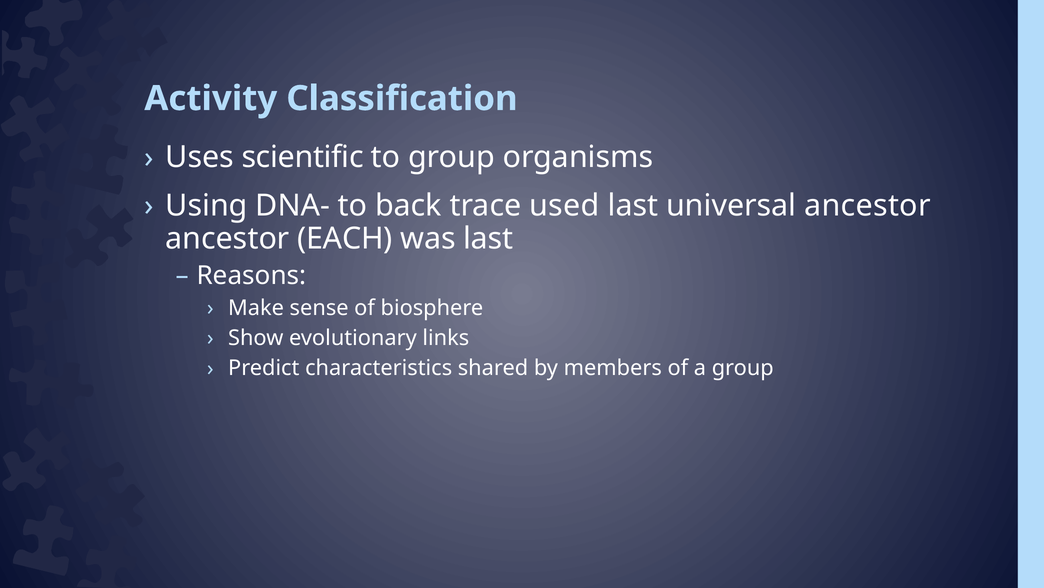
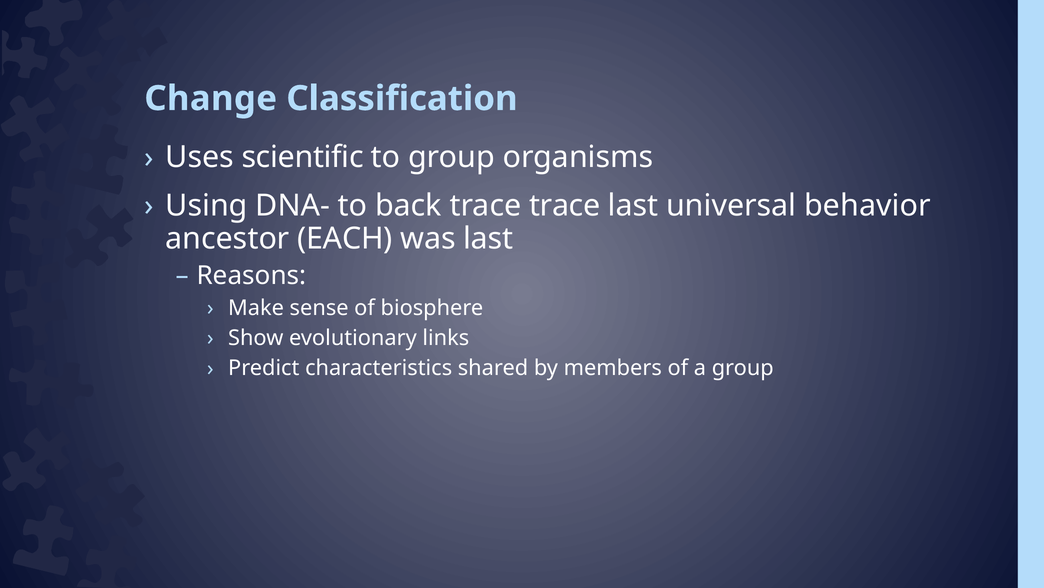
Activity: Activity -> Change
trace used: used -> trace
universal ancestor: ancestor -> behavior
